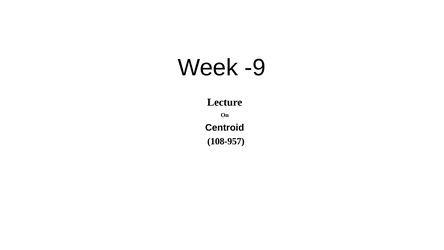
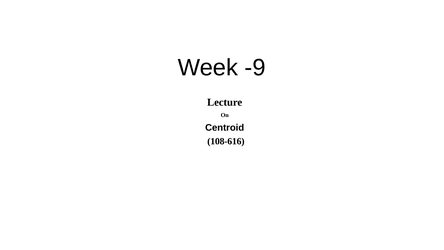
108-957: 108-957 -> 108-616
